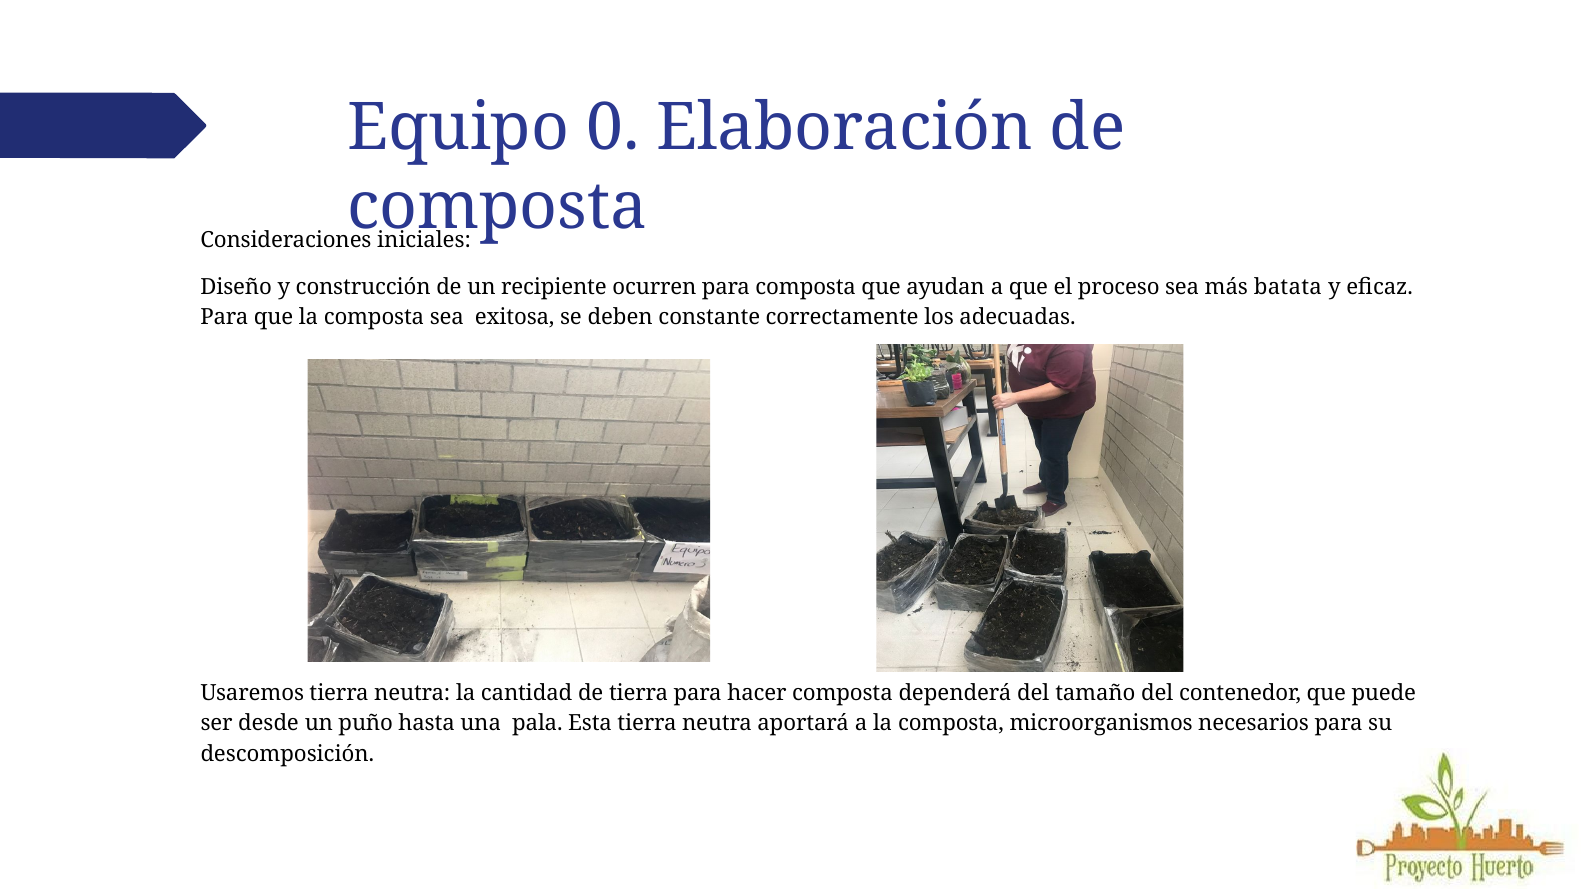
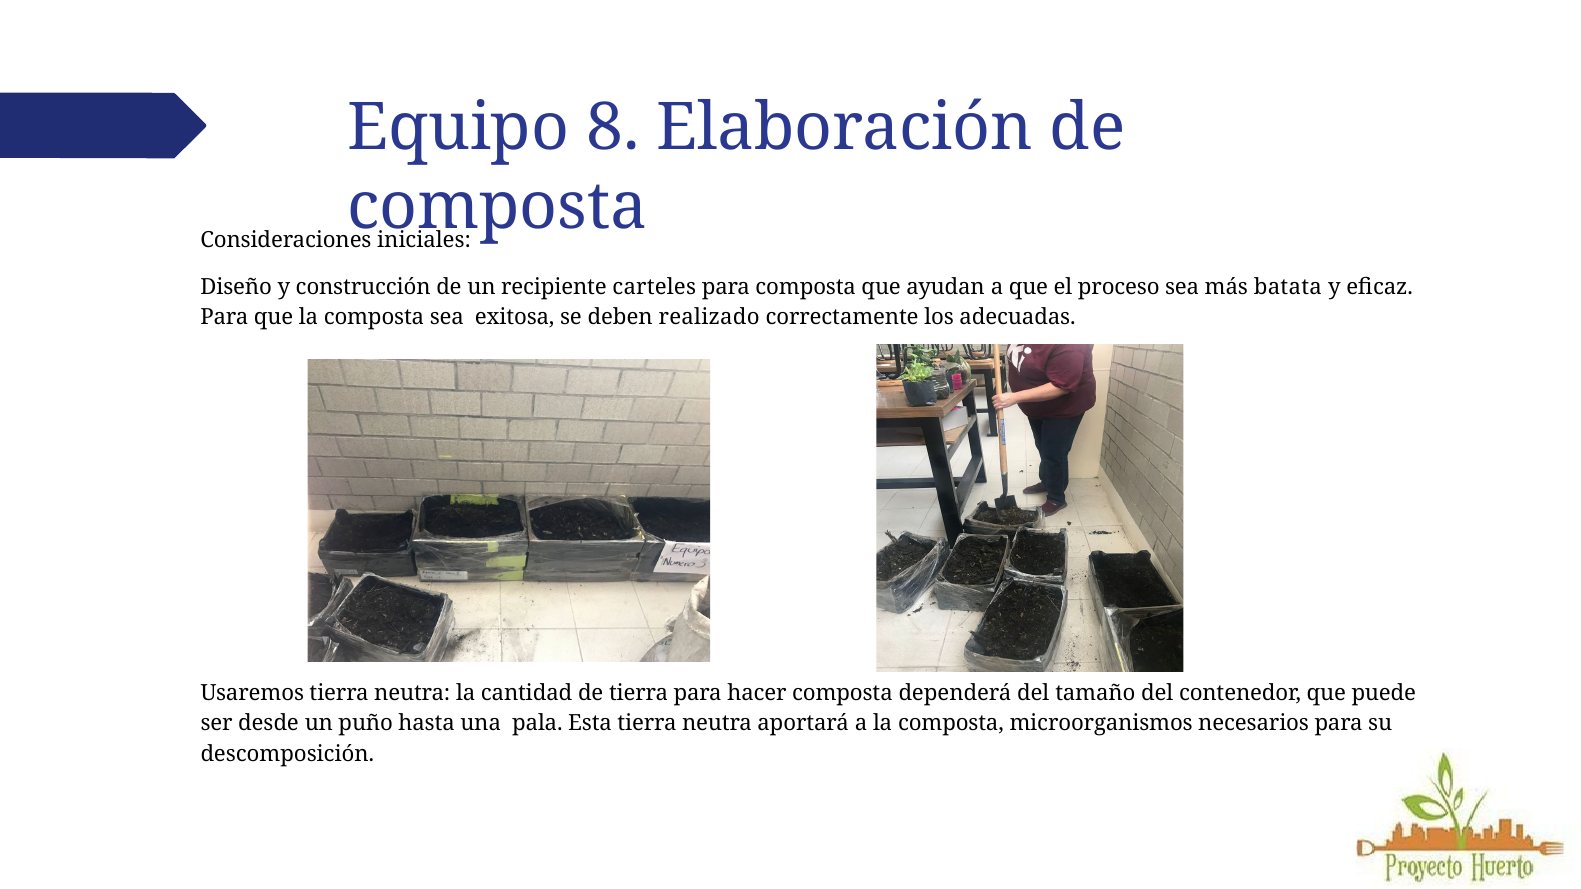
0: 0 -> 8
ocurren: ocurren -> carteles
constante: constante -> realizado
